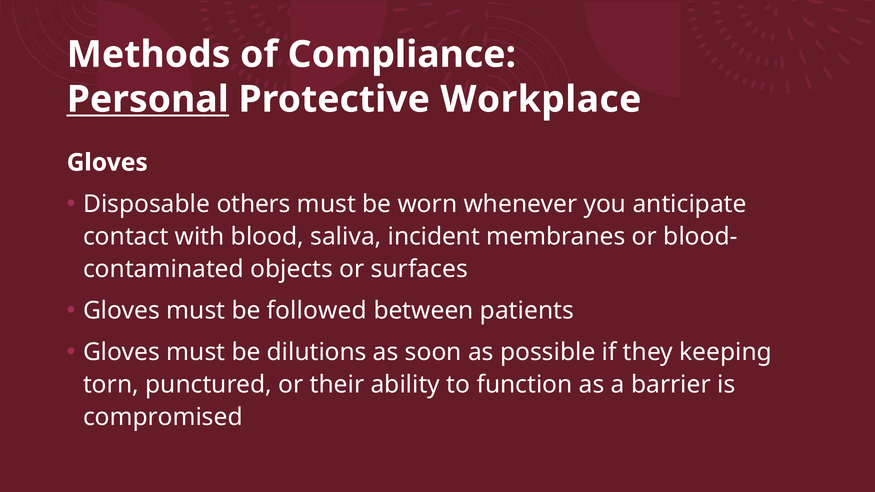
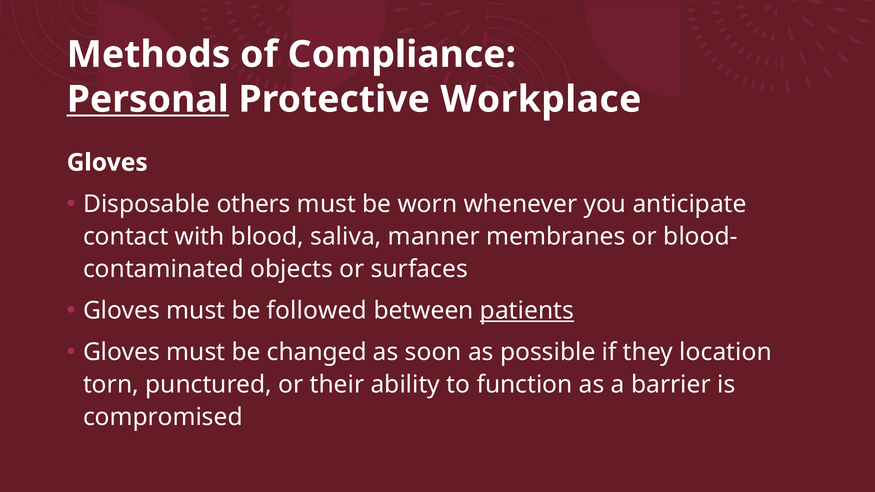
incident: incident -> manner
patients underline: none -> present
dilutions: dilutions -> changed
keeping: keeping -> location
